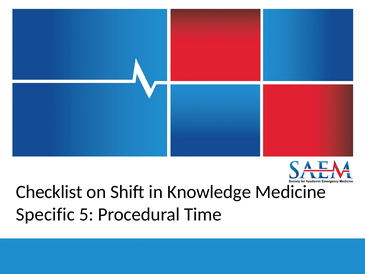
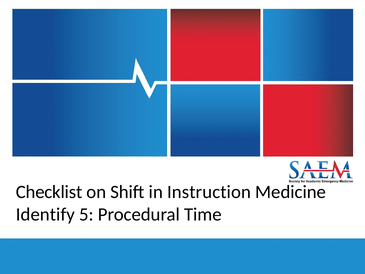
Knowledge: Knowledge -> Instruction
Specific: Specific -> Identify
